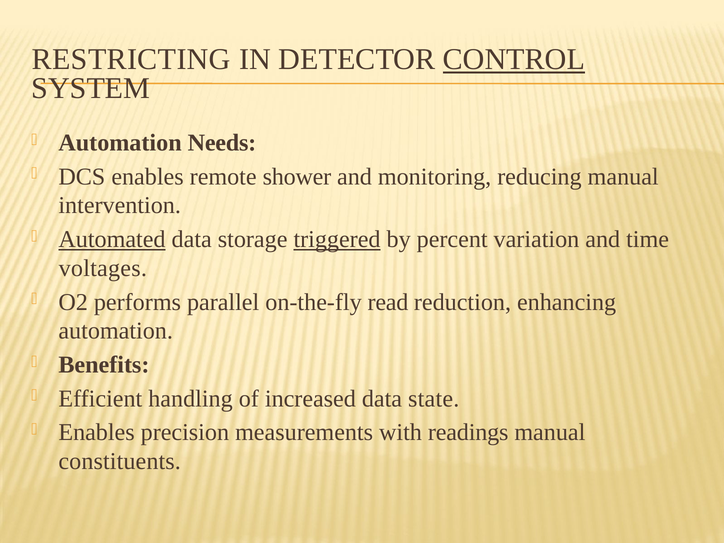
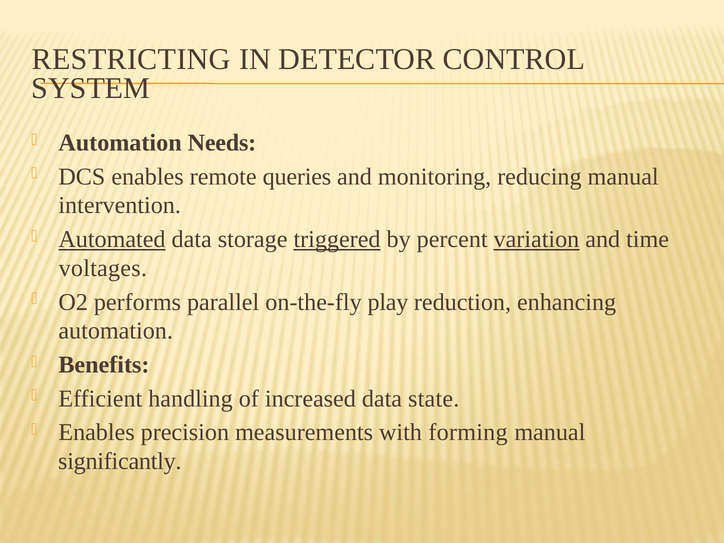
CONTROL underline: present -> none
shower: shower -> queries
variation underline: none -> present
read: read -> play
readings: readings -> forming
constituents: constituents -> significantly
